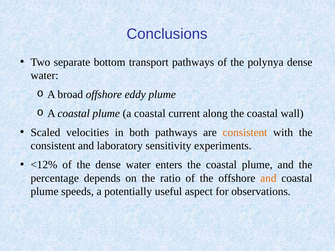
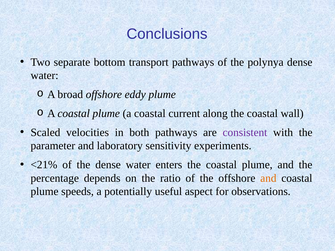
consistent at (245, 133) colour: orange -> purple
consistent at (53, 146): consistent -> parameter
<12%: <12% -> <21%
